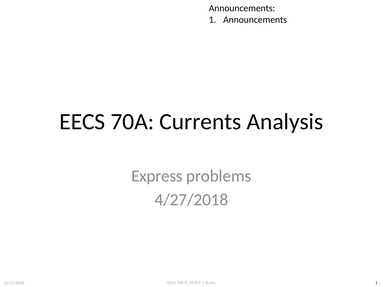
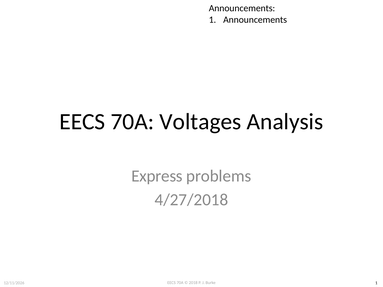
Currents: Currents -> Voltages
